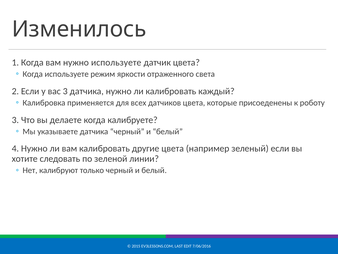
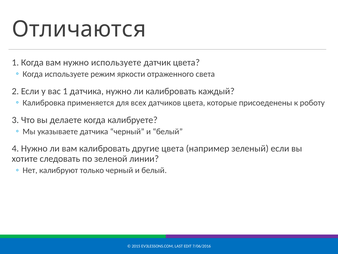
Изменилось: Изменилось -> Отличаются
вас 3: 3 -> 1
